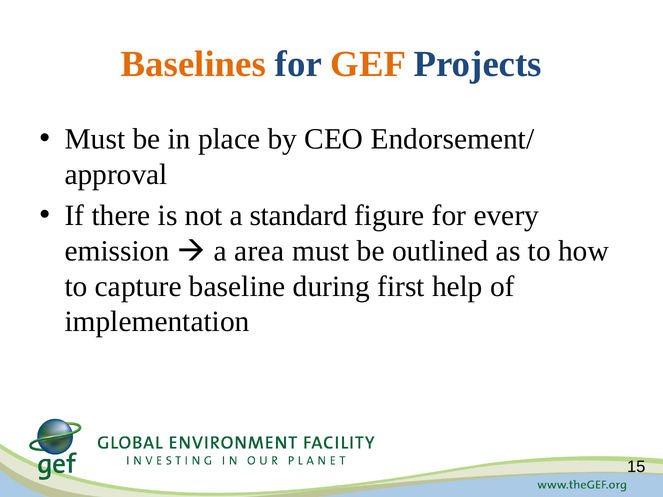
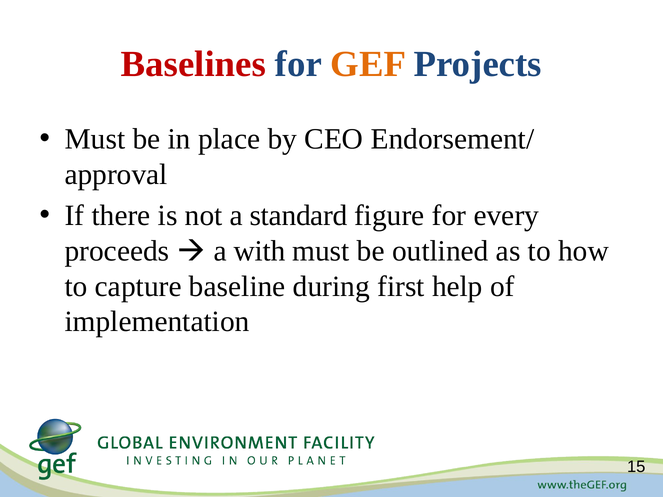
Baselines colour: orange -> red
emission: emission -> proceeds
area: area -> with
